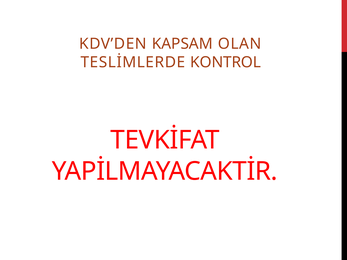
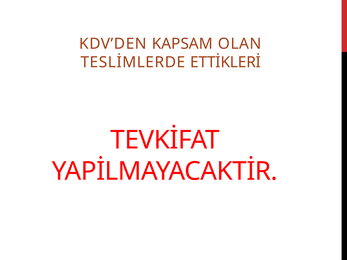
KONTROL: KONTROL -> ETTİKLERİ
